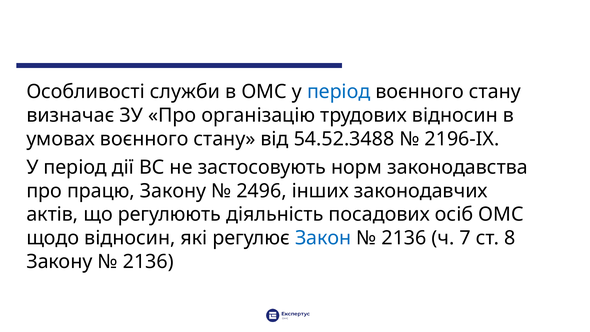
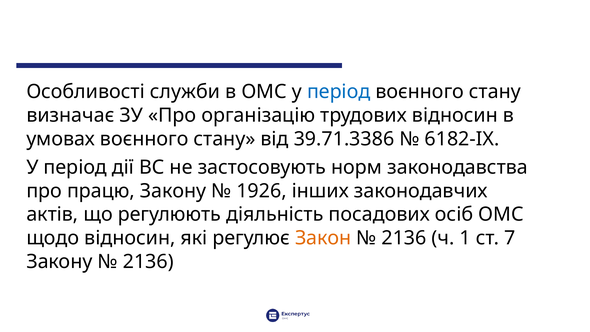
54.52.3488: 54.52.3488 -> 39.71.3386
2196-IX: 2196-IX -> 6182-IX
2496: 2496 -> 1926
Закон colour: blue -> orange
7: 7 -> 1
8: 8 -> 7
